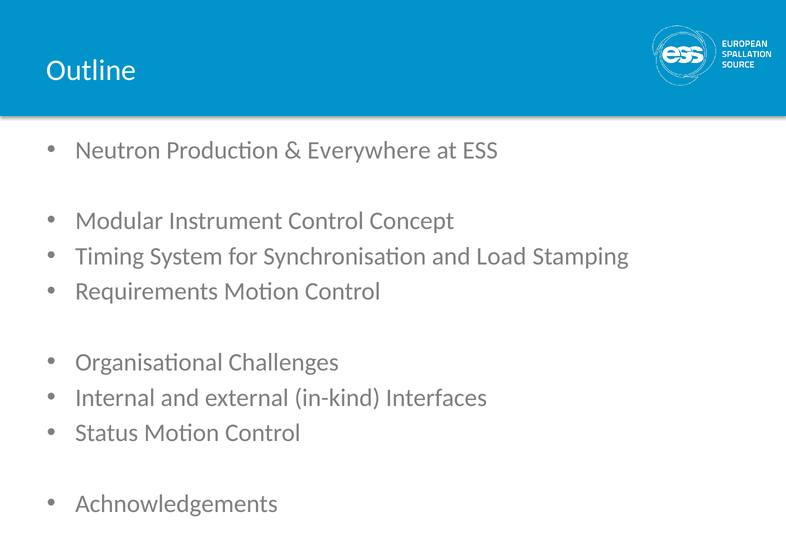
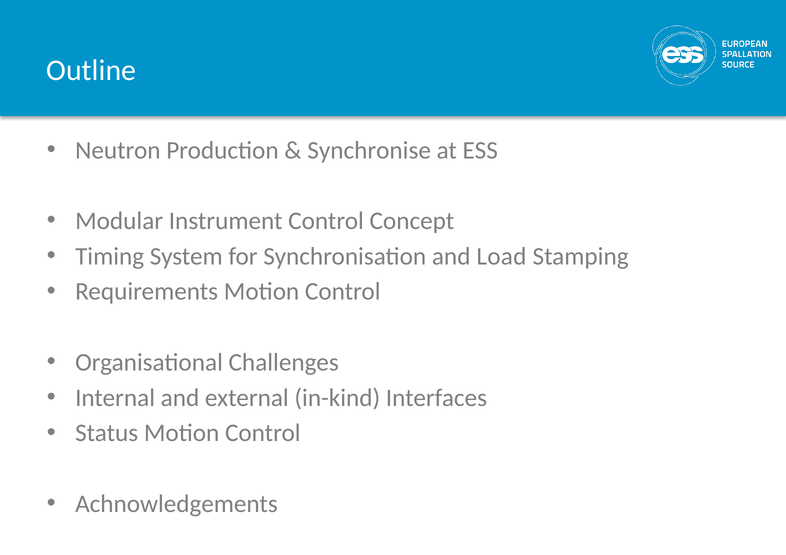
Everywhere: Everywhere -> Synchronise
